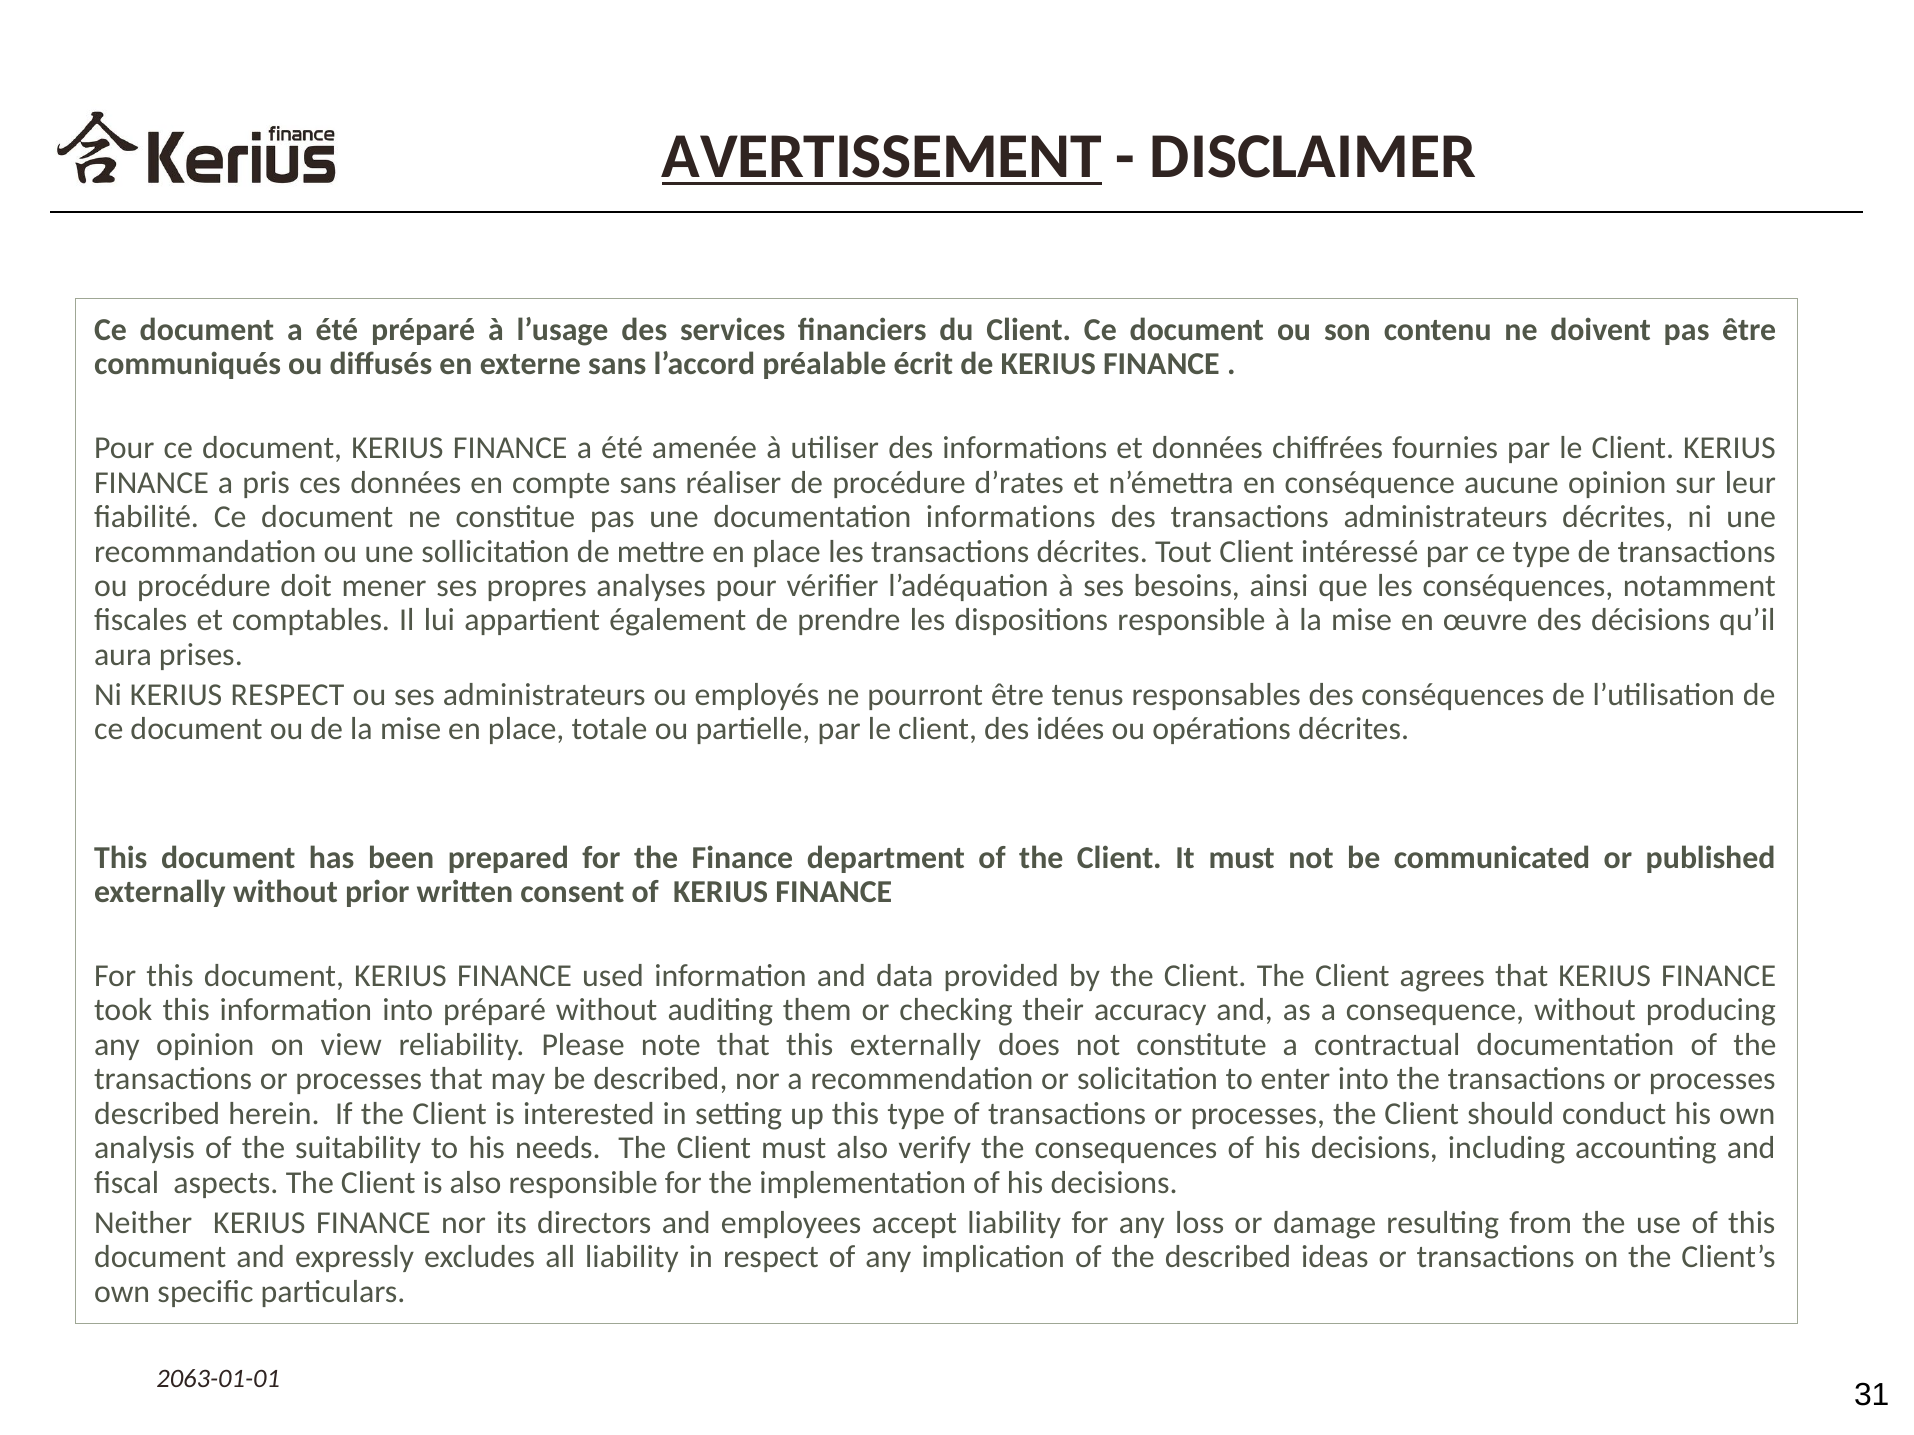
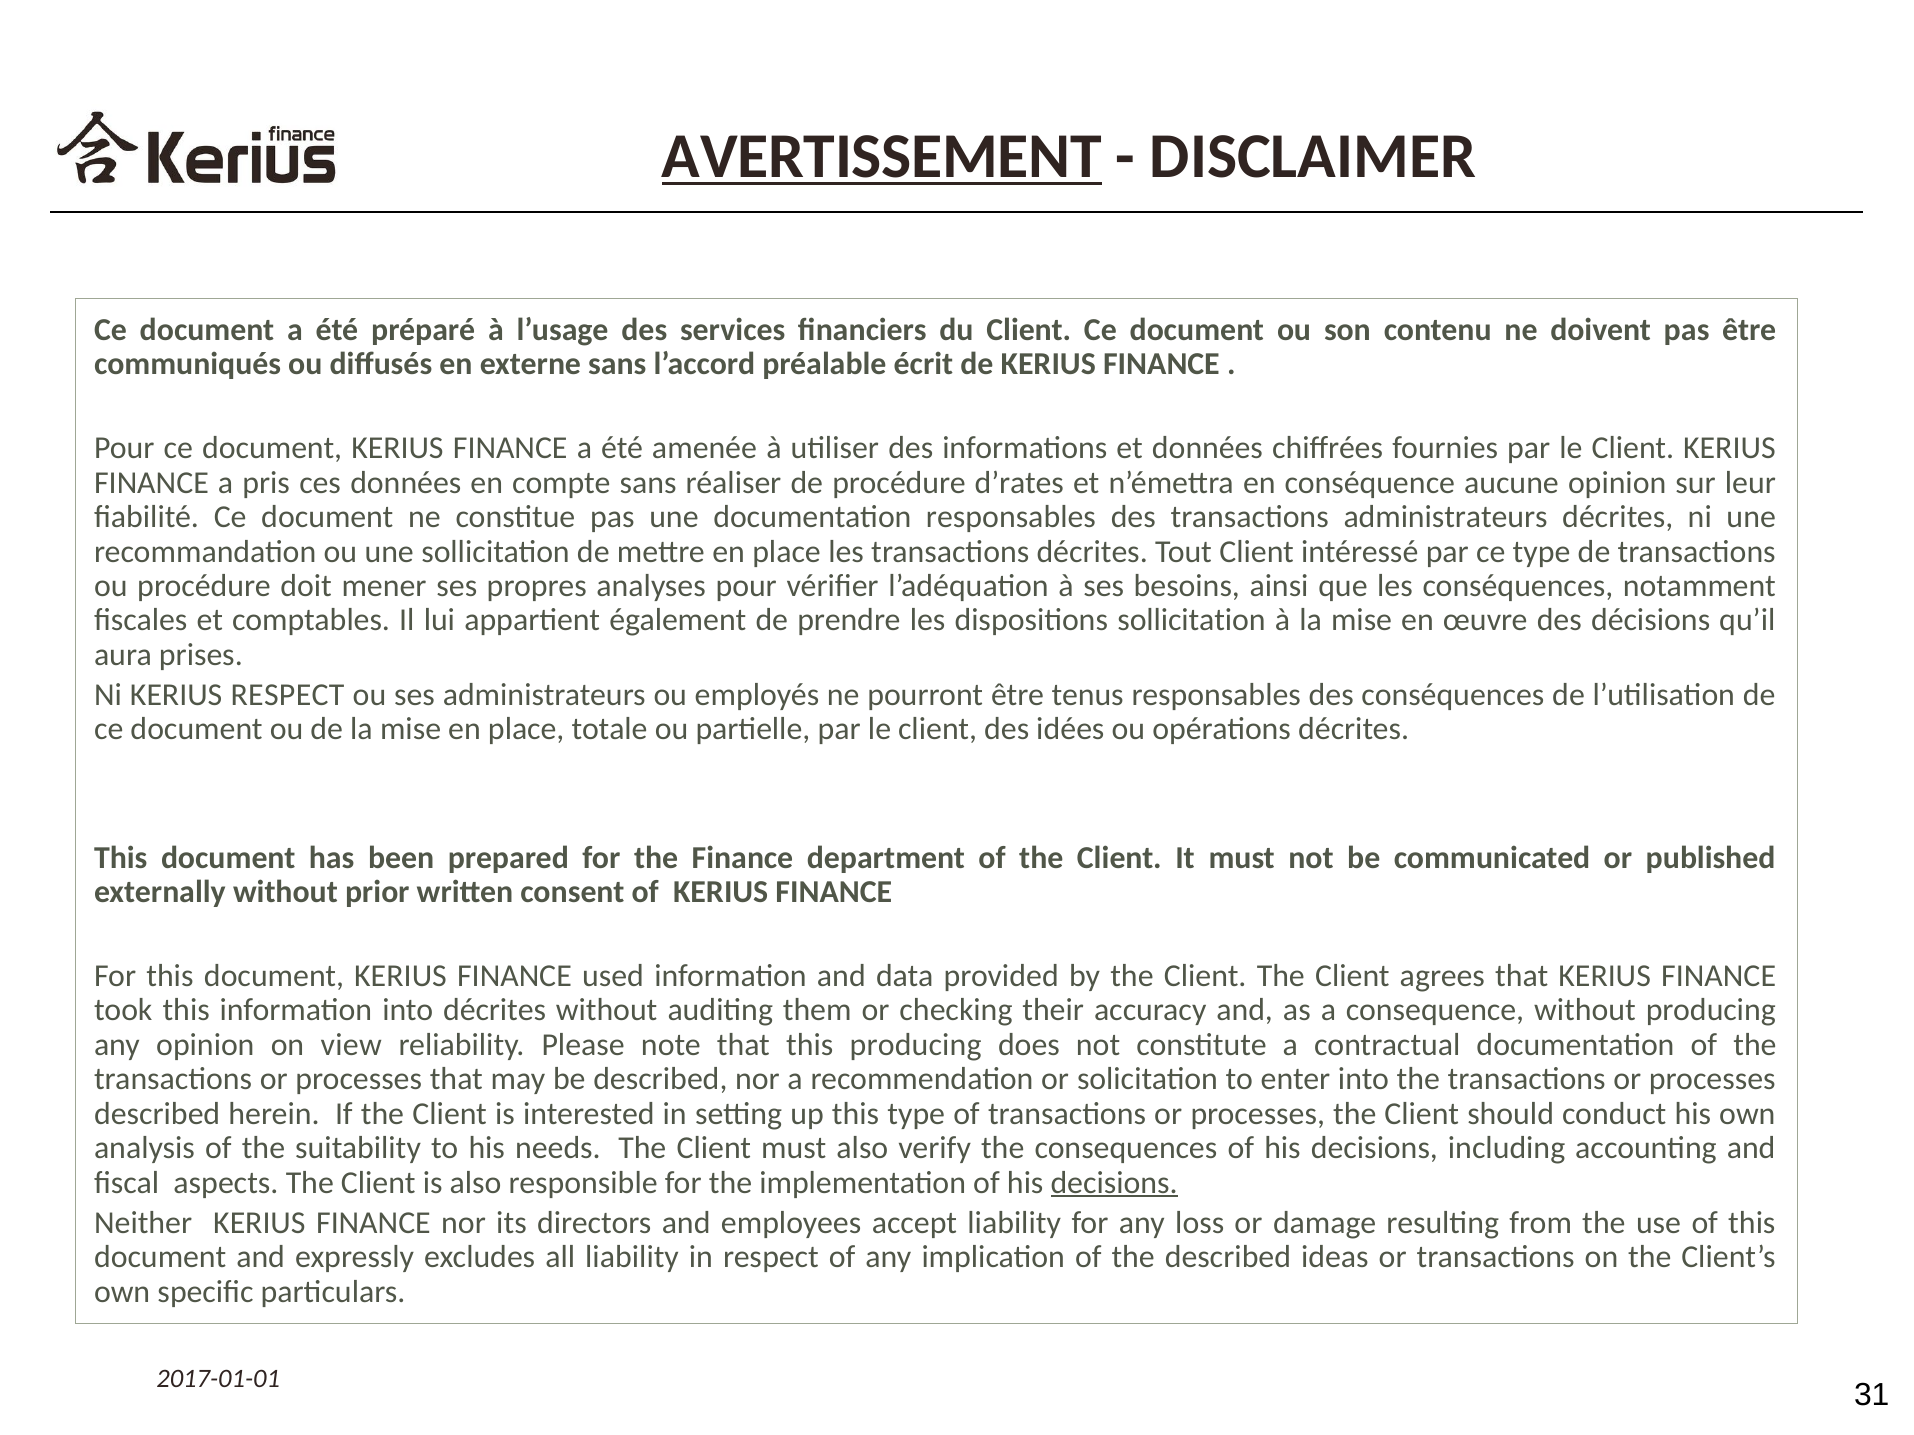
documentation informations: informations -> responsables
dispositions responsible: responsible -> sollicitation
into préparé: préparé -> décrites
this externally: externally -> producing
decisions at (1114, 1183) underline: none -> present
2063-01-01: 2063-01-01 -> 2017-01-01
